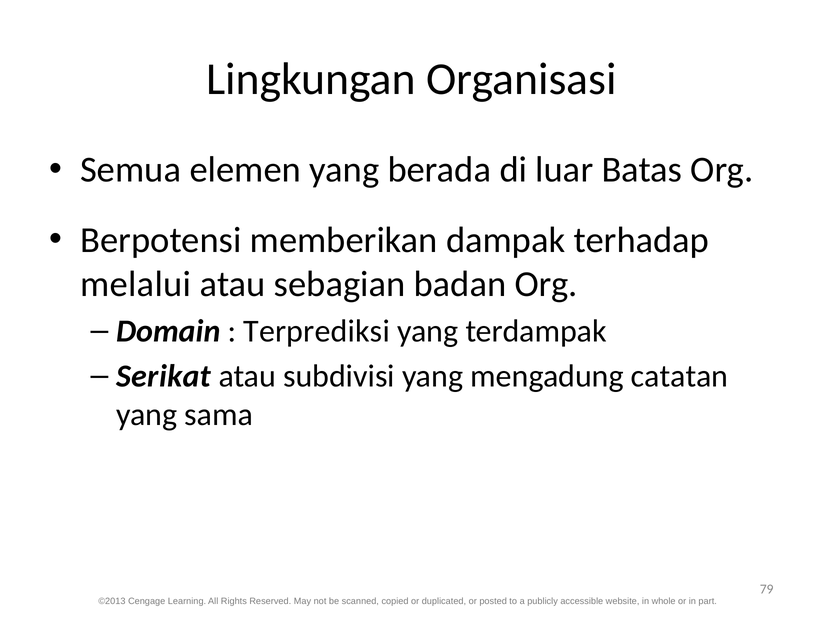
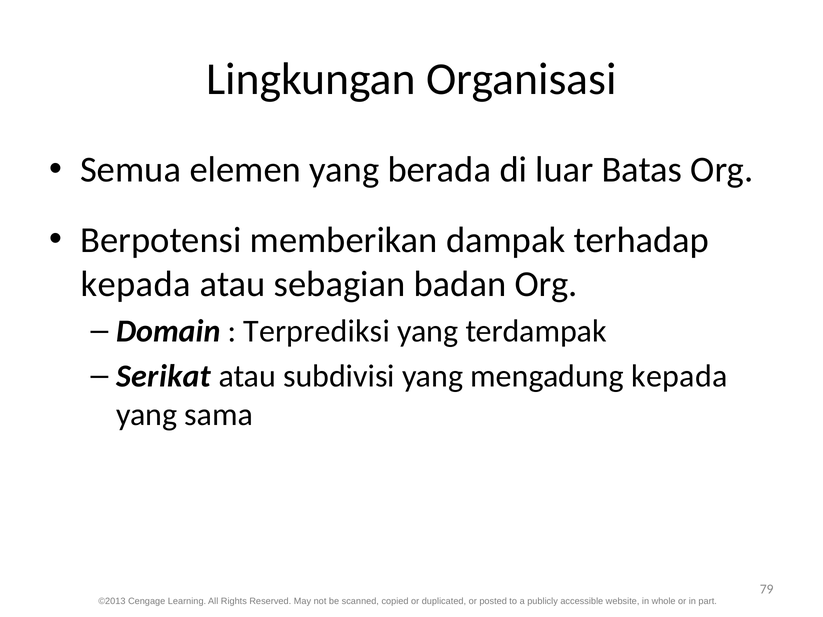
melalui at (136, 284): melalui -> kepada
mengadung catatan: catatan -> kepada
